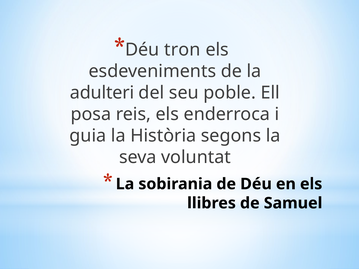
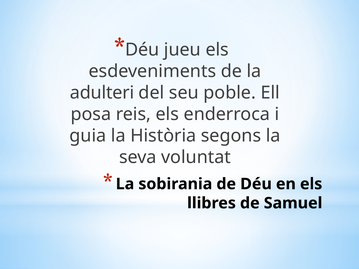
tron: tron -> jueu
